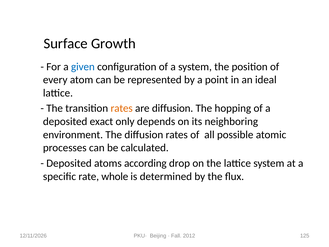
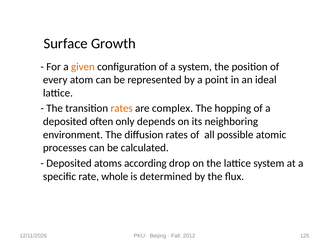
given colour: blue -> orange
are diffusion: diffusion -> complex
exact: exact -> often
